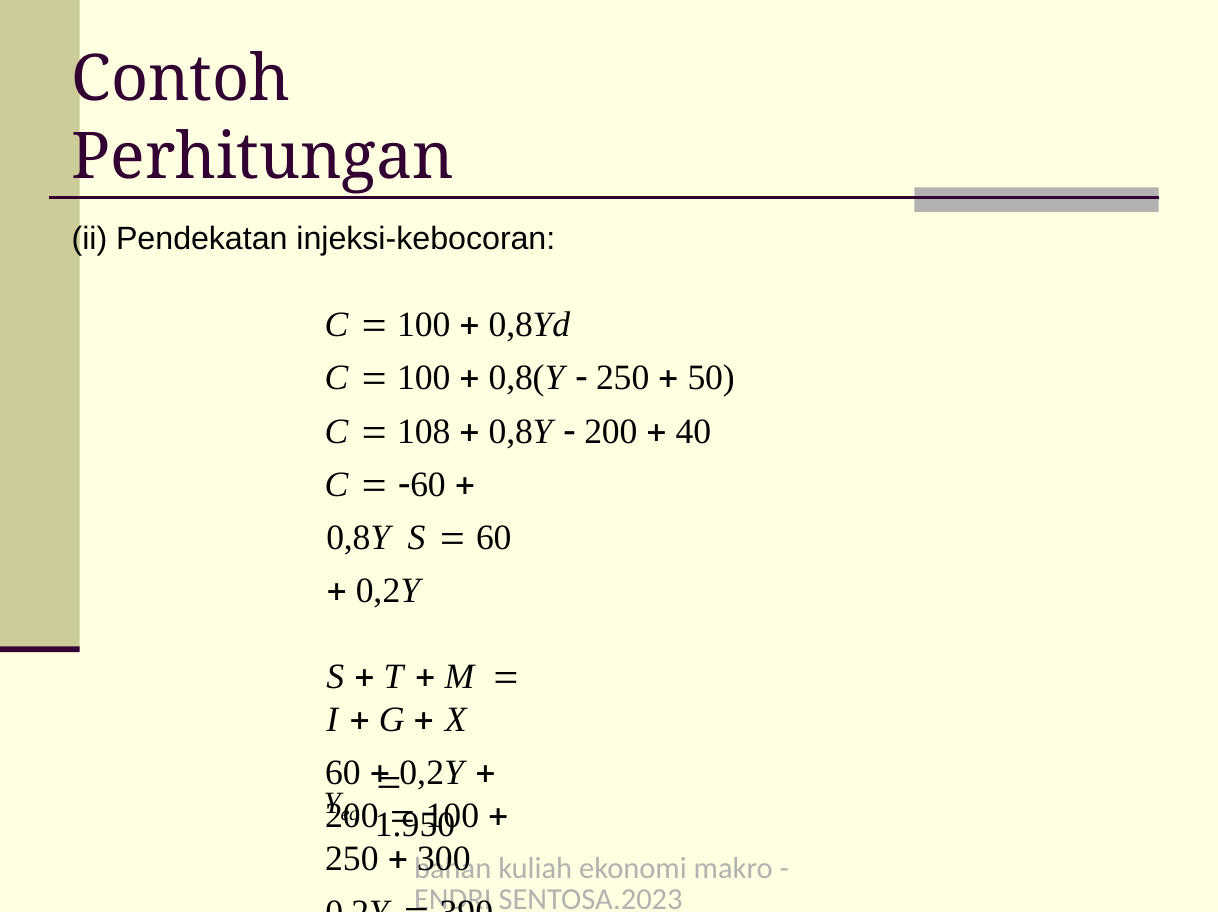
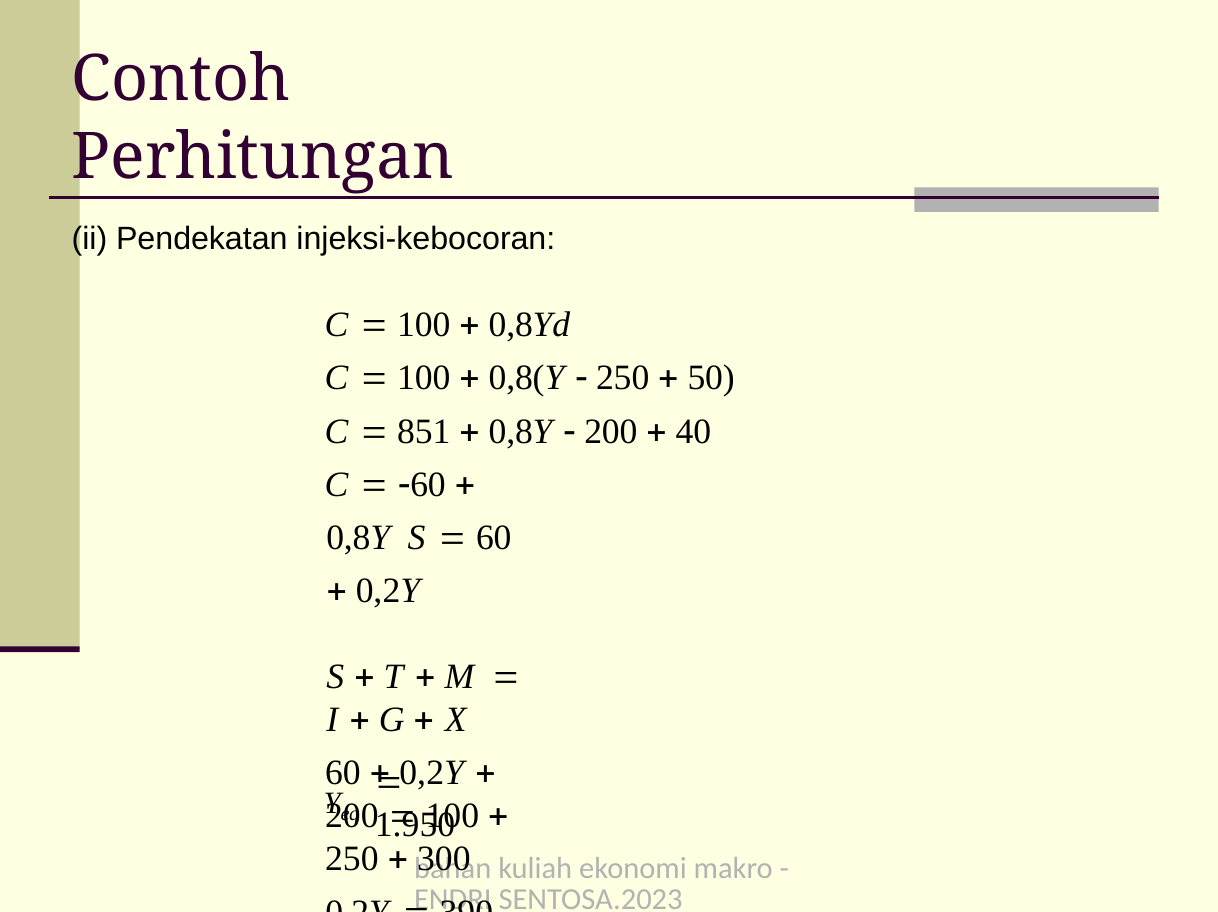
108: 108 -> 851
